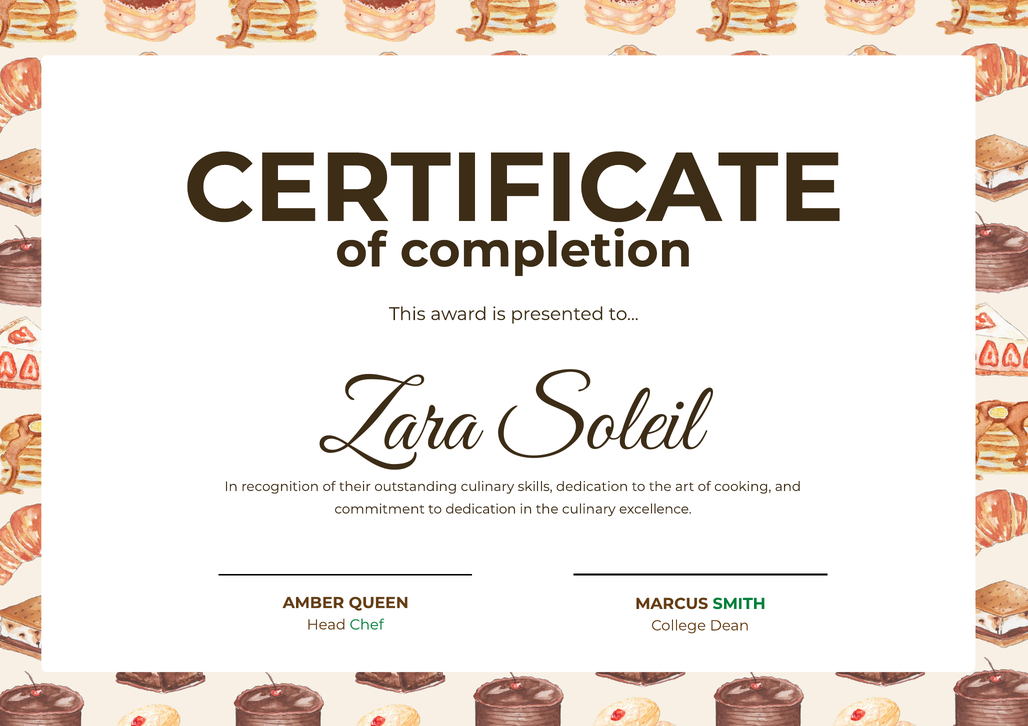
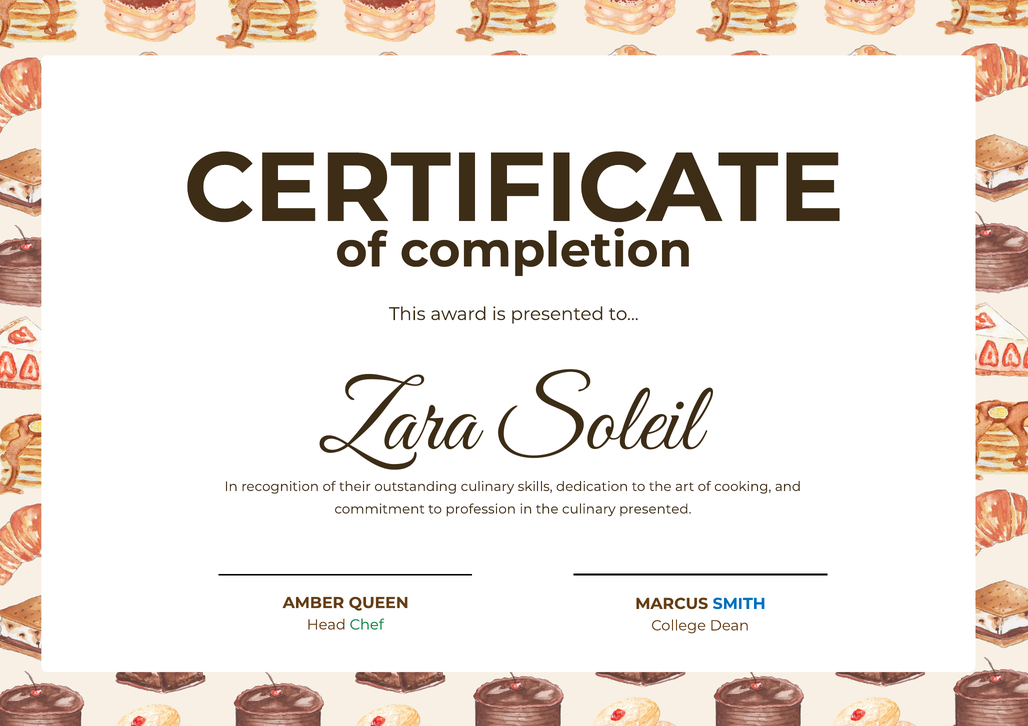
to dedication: dedication -> profession
culinary excellence: excellence -> presented
SMITH colour: green -> blue
